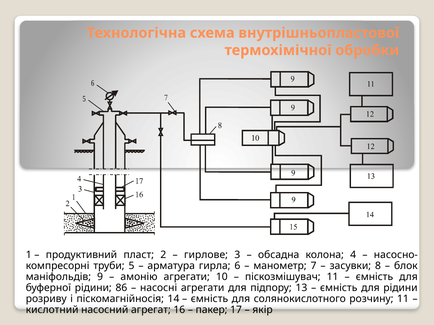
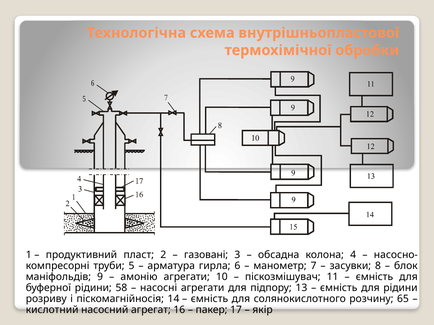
гирлове: гирлове -> газовані
86: 86 -> 58
розчину 11: 11 -> 65
